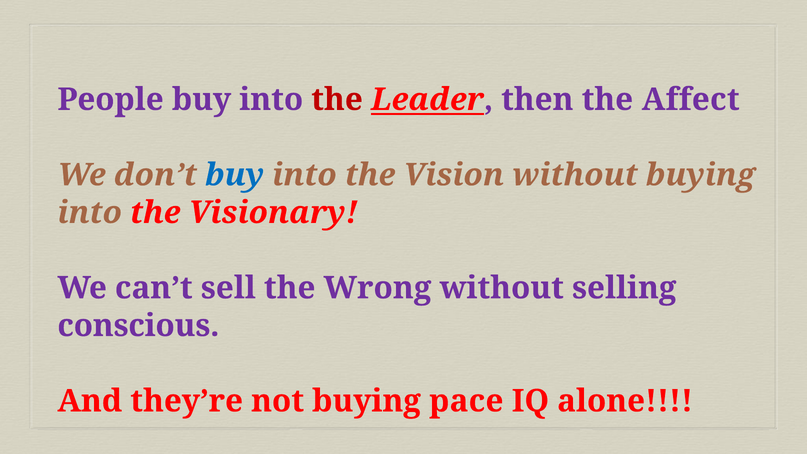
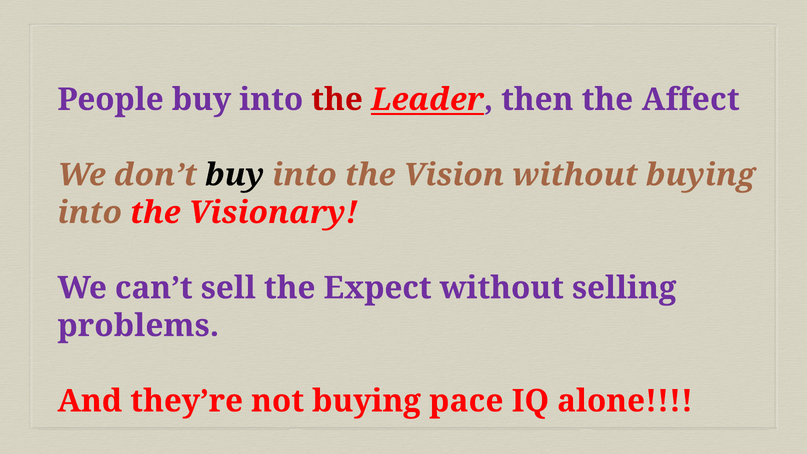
buy at (235, 175) colour: blue -> black
Wrong: Wrong -> Expect
conscious: conscious -> problems
